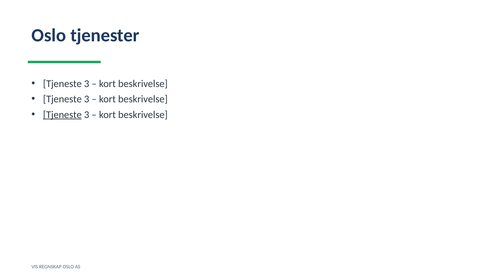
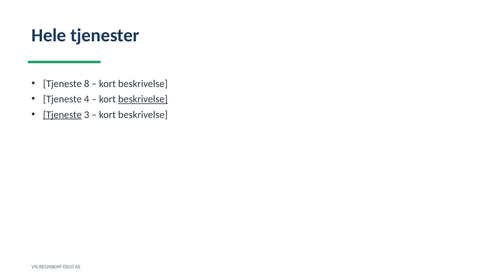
Oslo at (49, 35): Oslo -> Hele
3 at (87, 84): 3 -> 8
3 at (87, 99): 3 -> 4
beskrivelse at (143, 99) underline: none -> present
